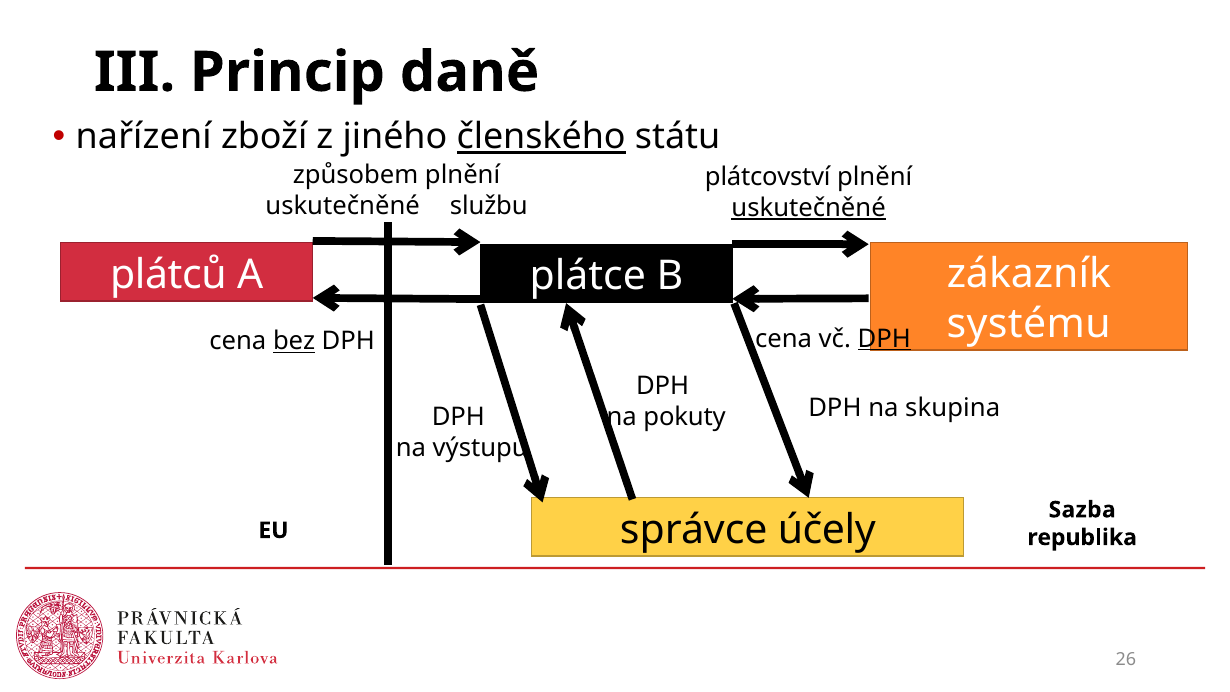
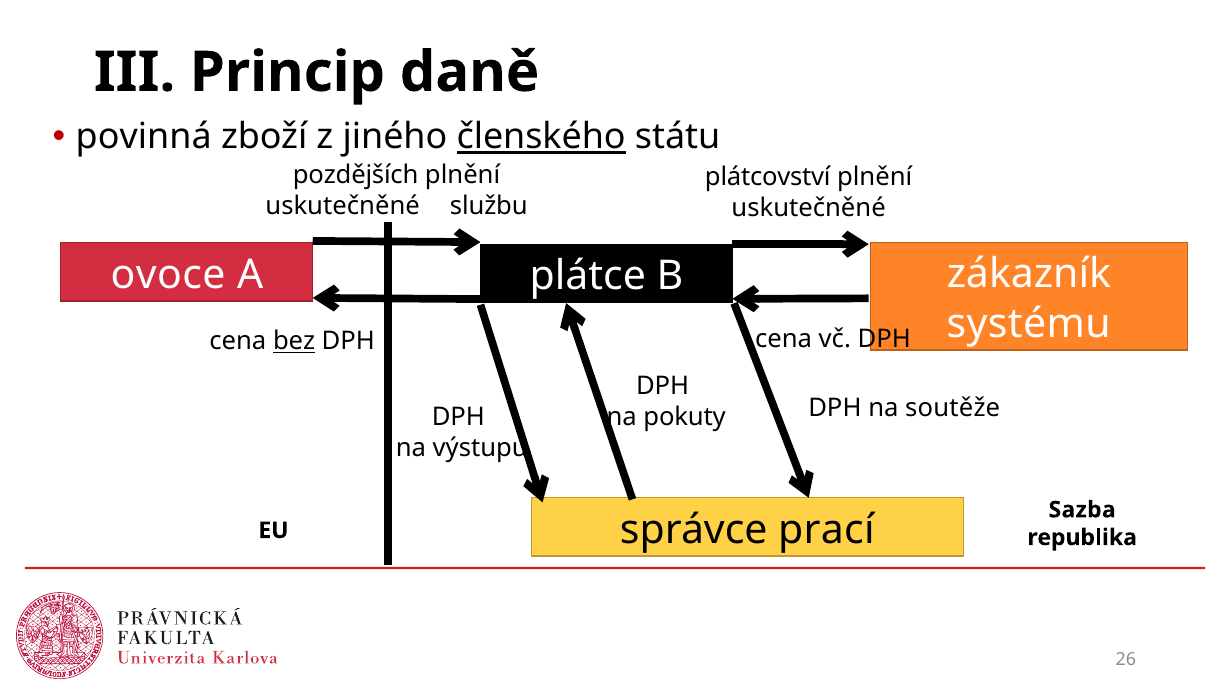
nařízení: nařízení -> povinná
způsobem: způsobem -> pozdějších
uskutečněné at (809, 208) underline: present -> none
plátců: plátců -> ovoce
DPH at (884, 338) underline: present -> none
skupina: skupina -> soutěže
účely: účely -> prací
